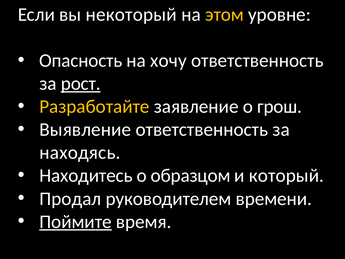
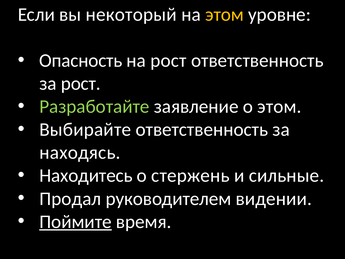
на хочу: хочу -> рост
рост at (81, 84) underline: present -> none
Разработайте colour: yellow -> light green
о грош: грош -> этом
Выявление: Выявление -> Выбирайте
образцом: образцом -> стержень
который: который -> сильные
времени: времени -> видении
